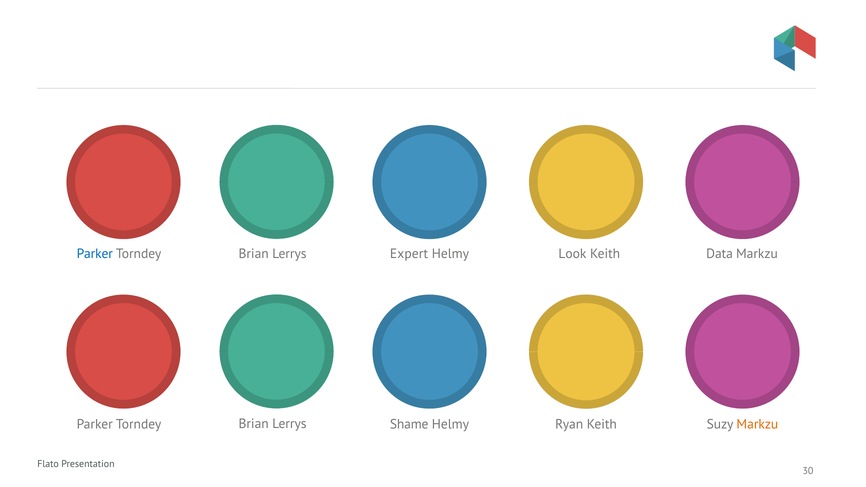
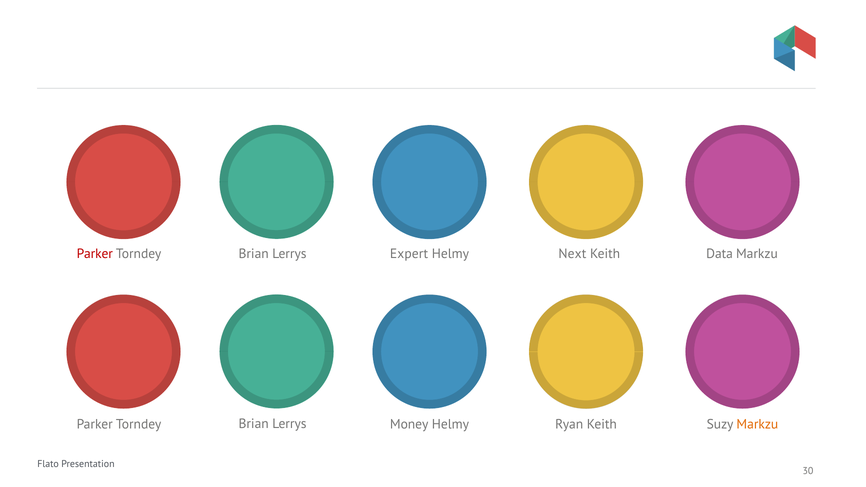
Parker at (95, 254) colour: blue -> red
Look: Look -> Next
Shame: Shame -> Money
